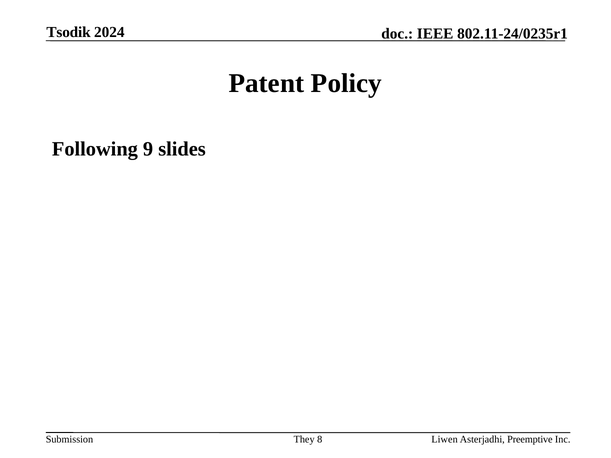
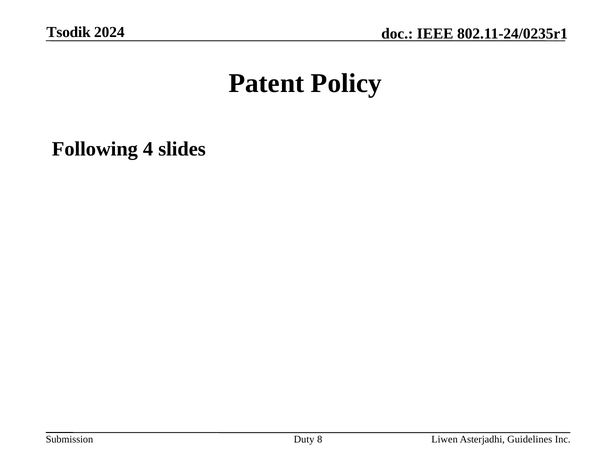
9: 9 -> 4
They: They -> Duty
Preemptive: Preemptive -> Guidelines
